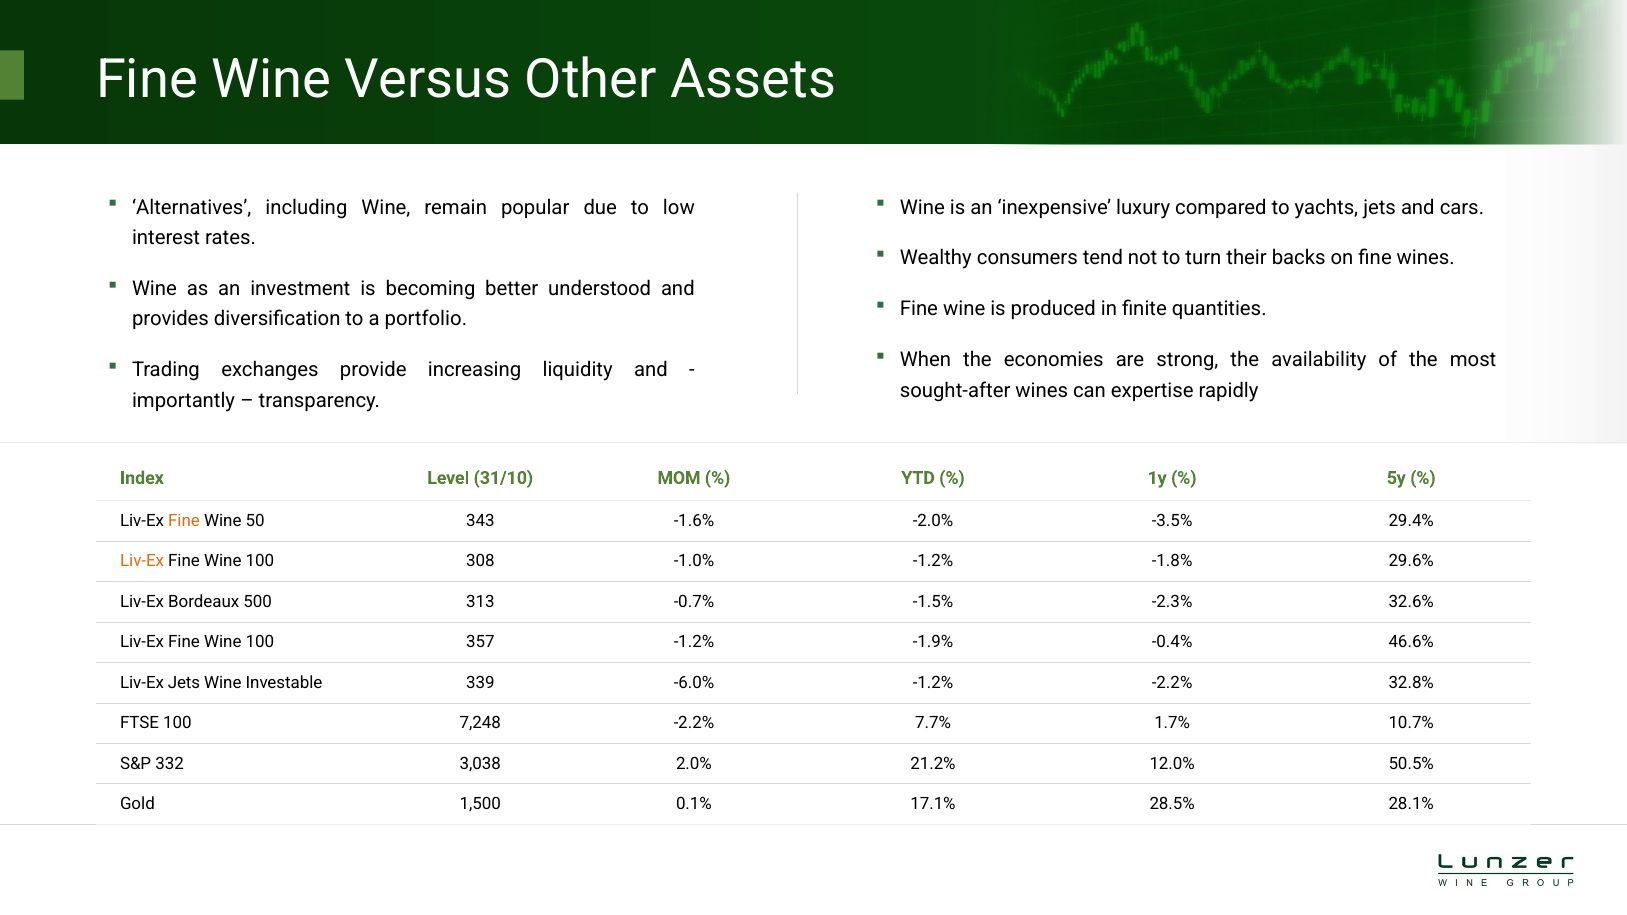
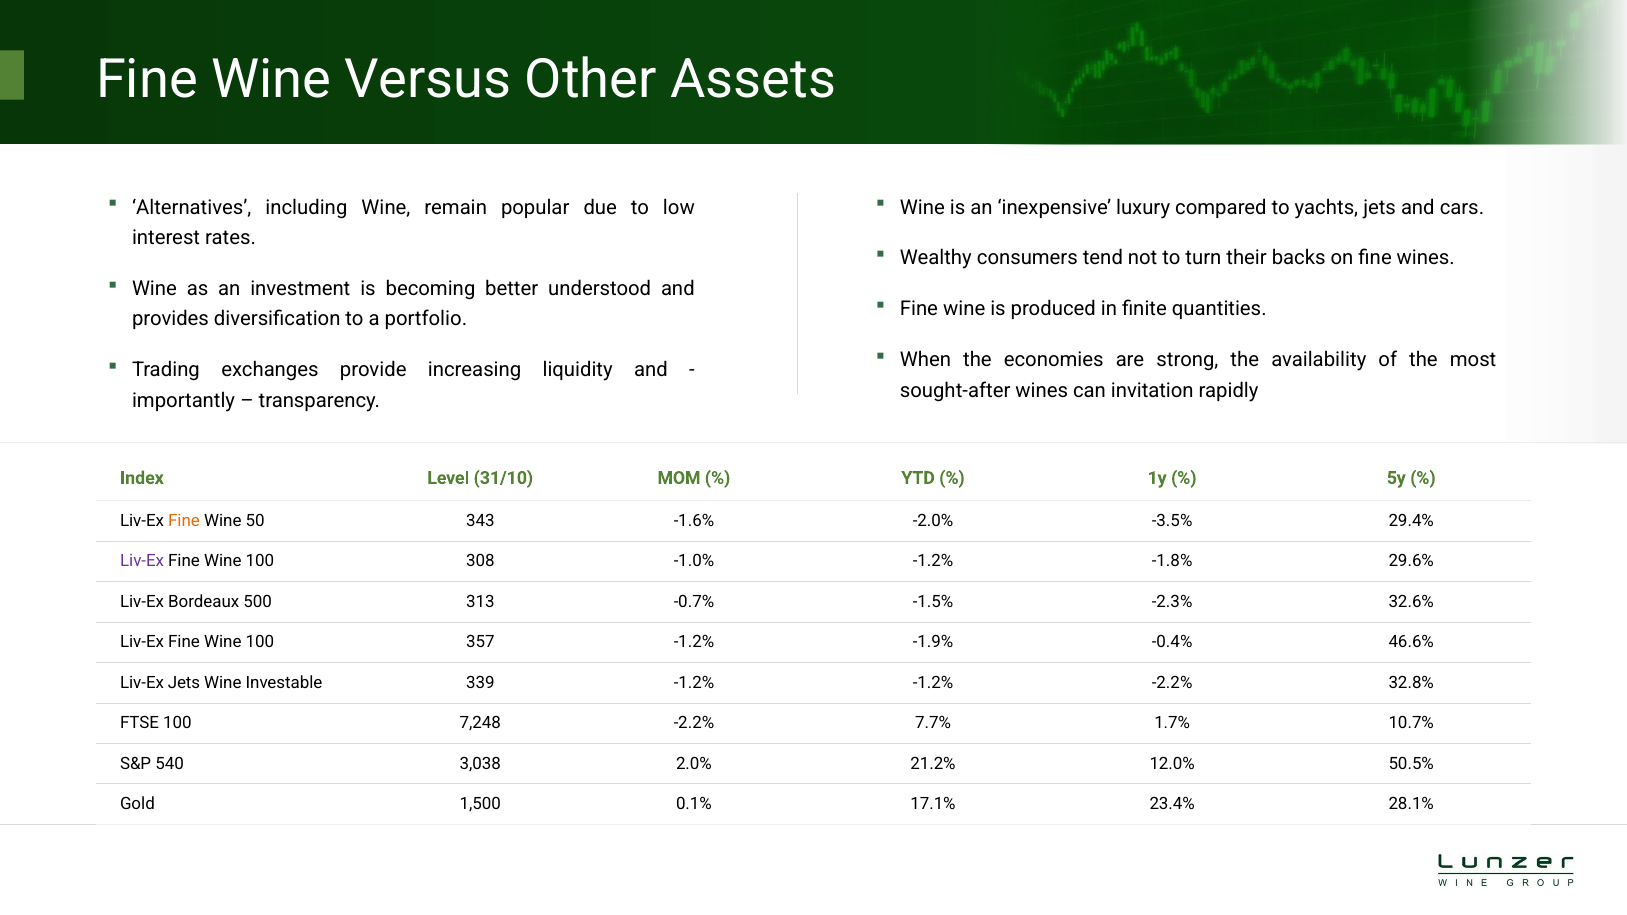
expertise: expertise -> invitation
Liv-Ex at (142, 561) colour: orange -> purple
339 -6.0%: -6.0% -> -1.2%
332: 332 -> 540
28.5%: 28.5% -> 23.4%
